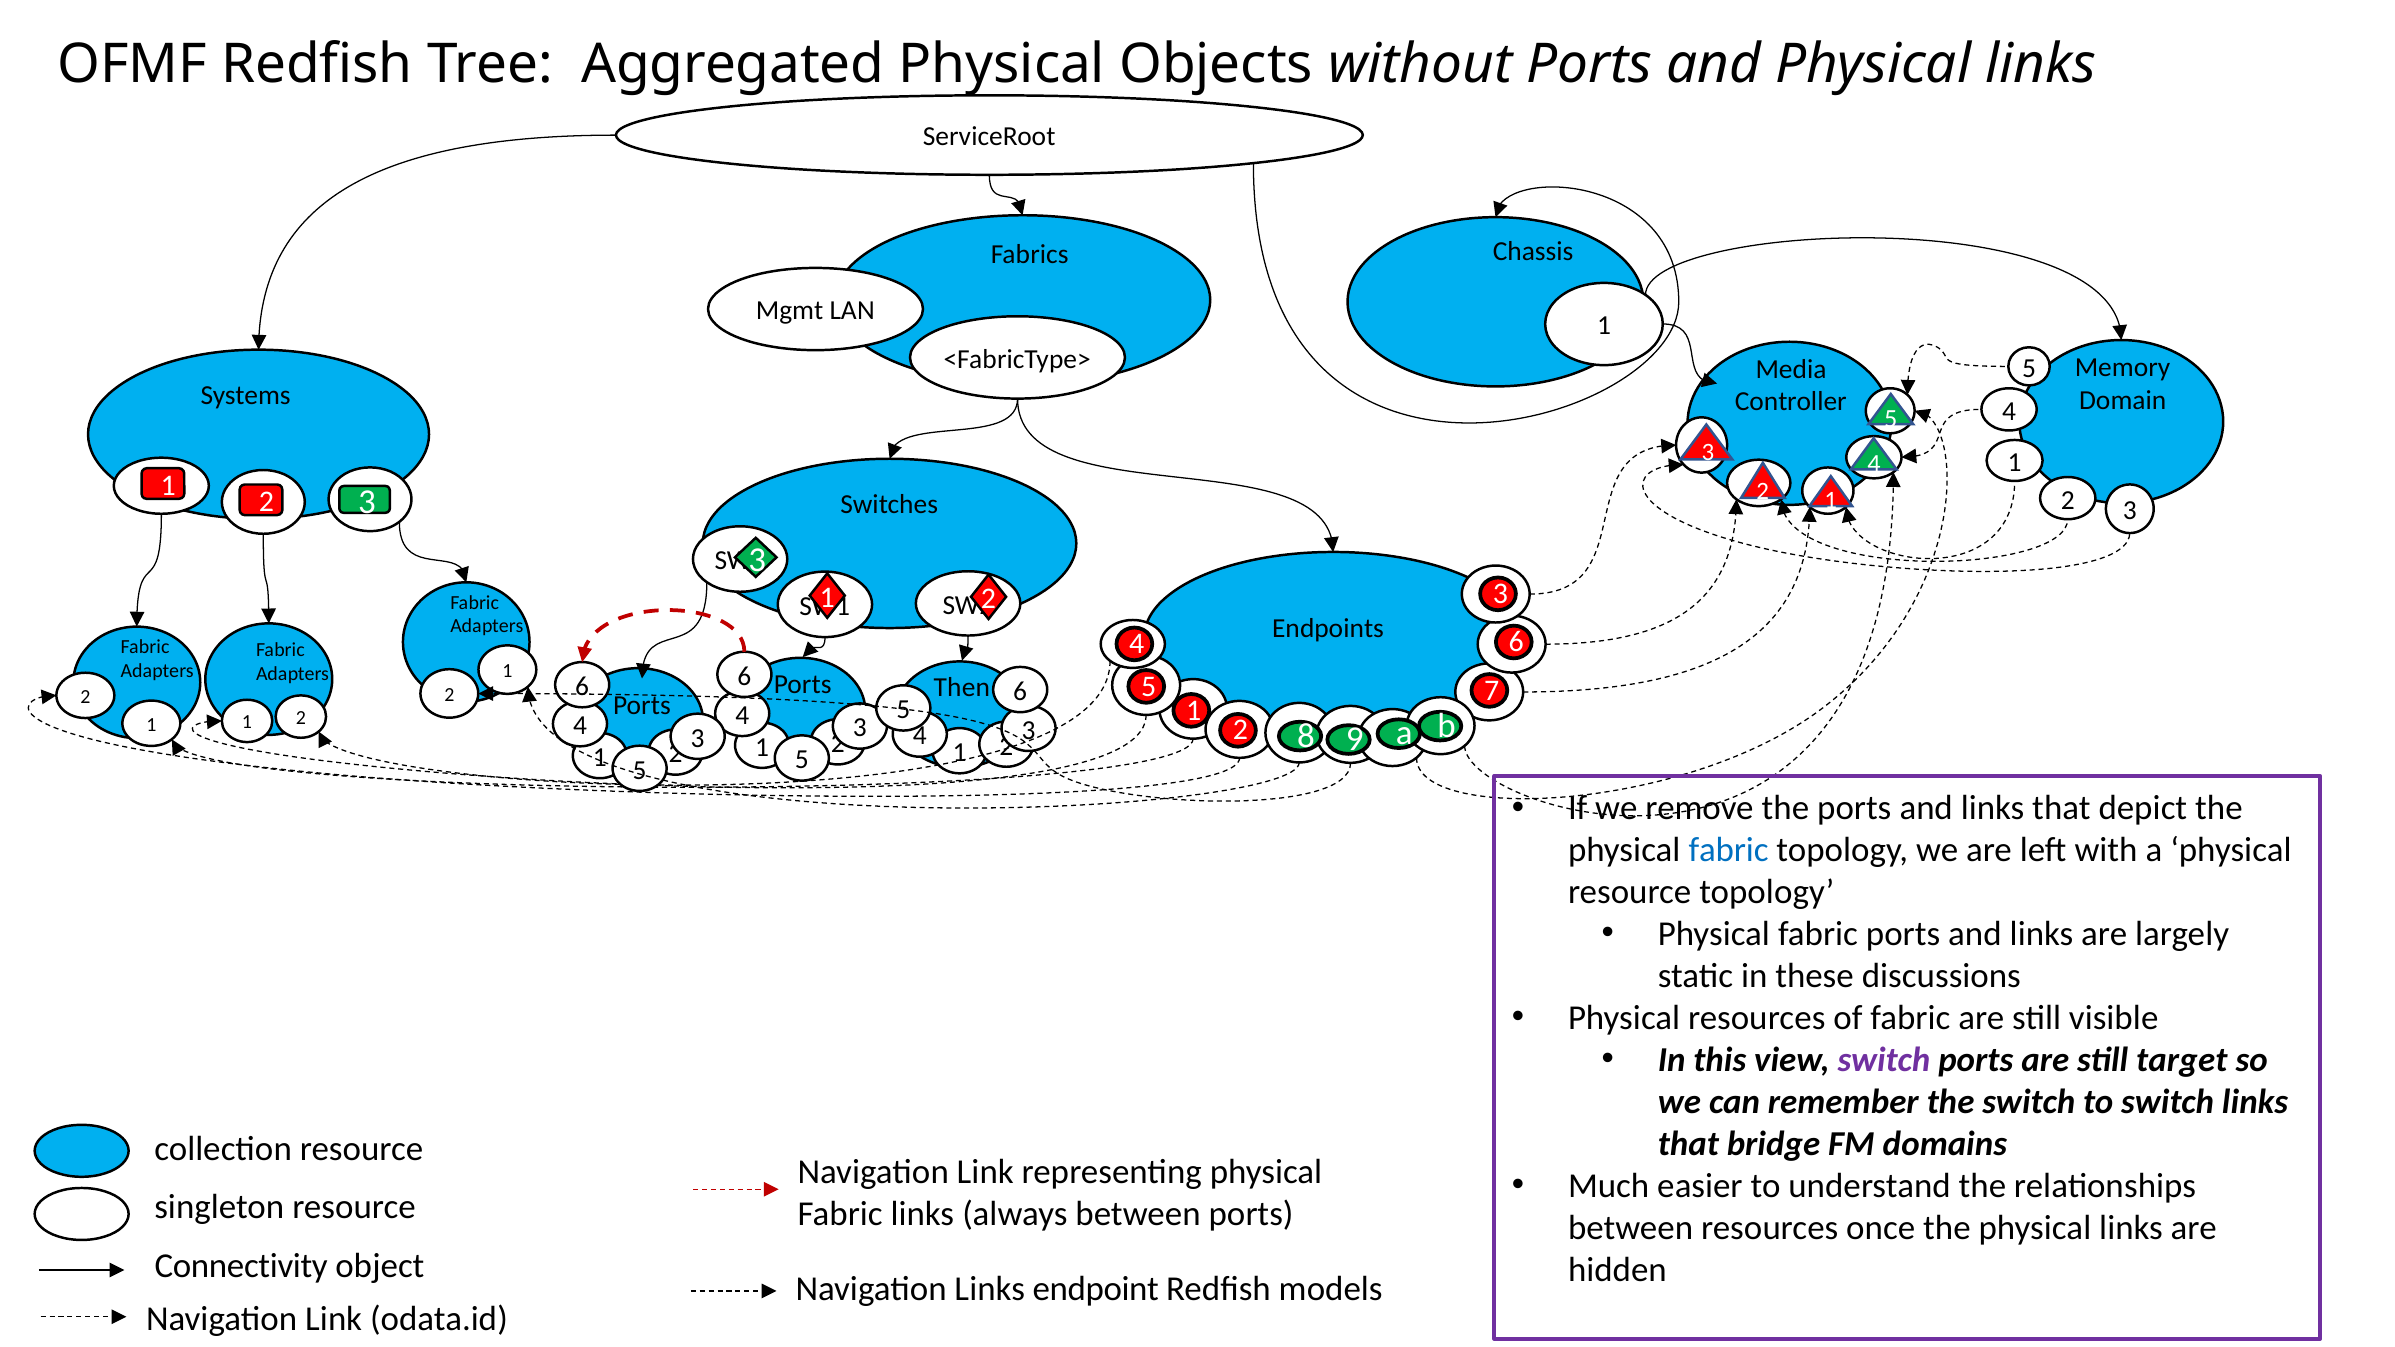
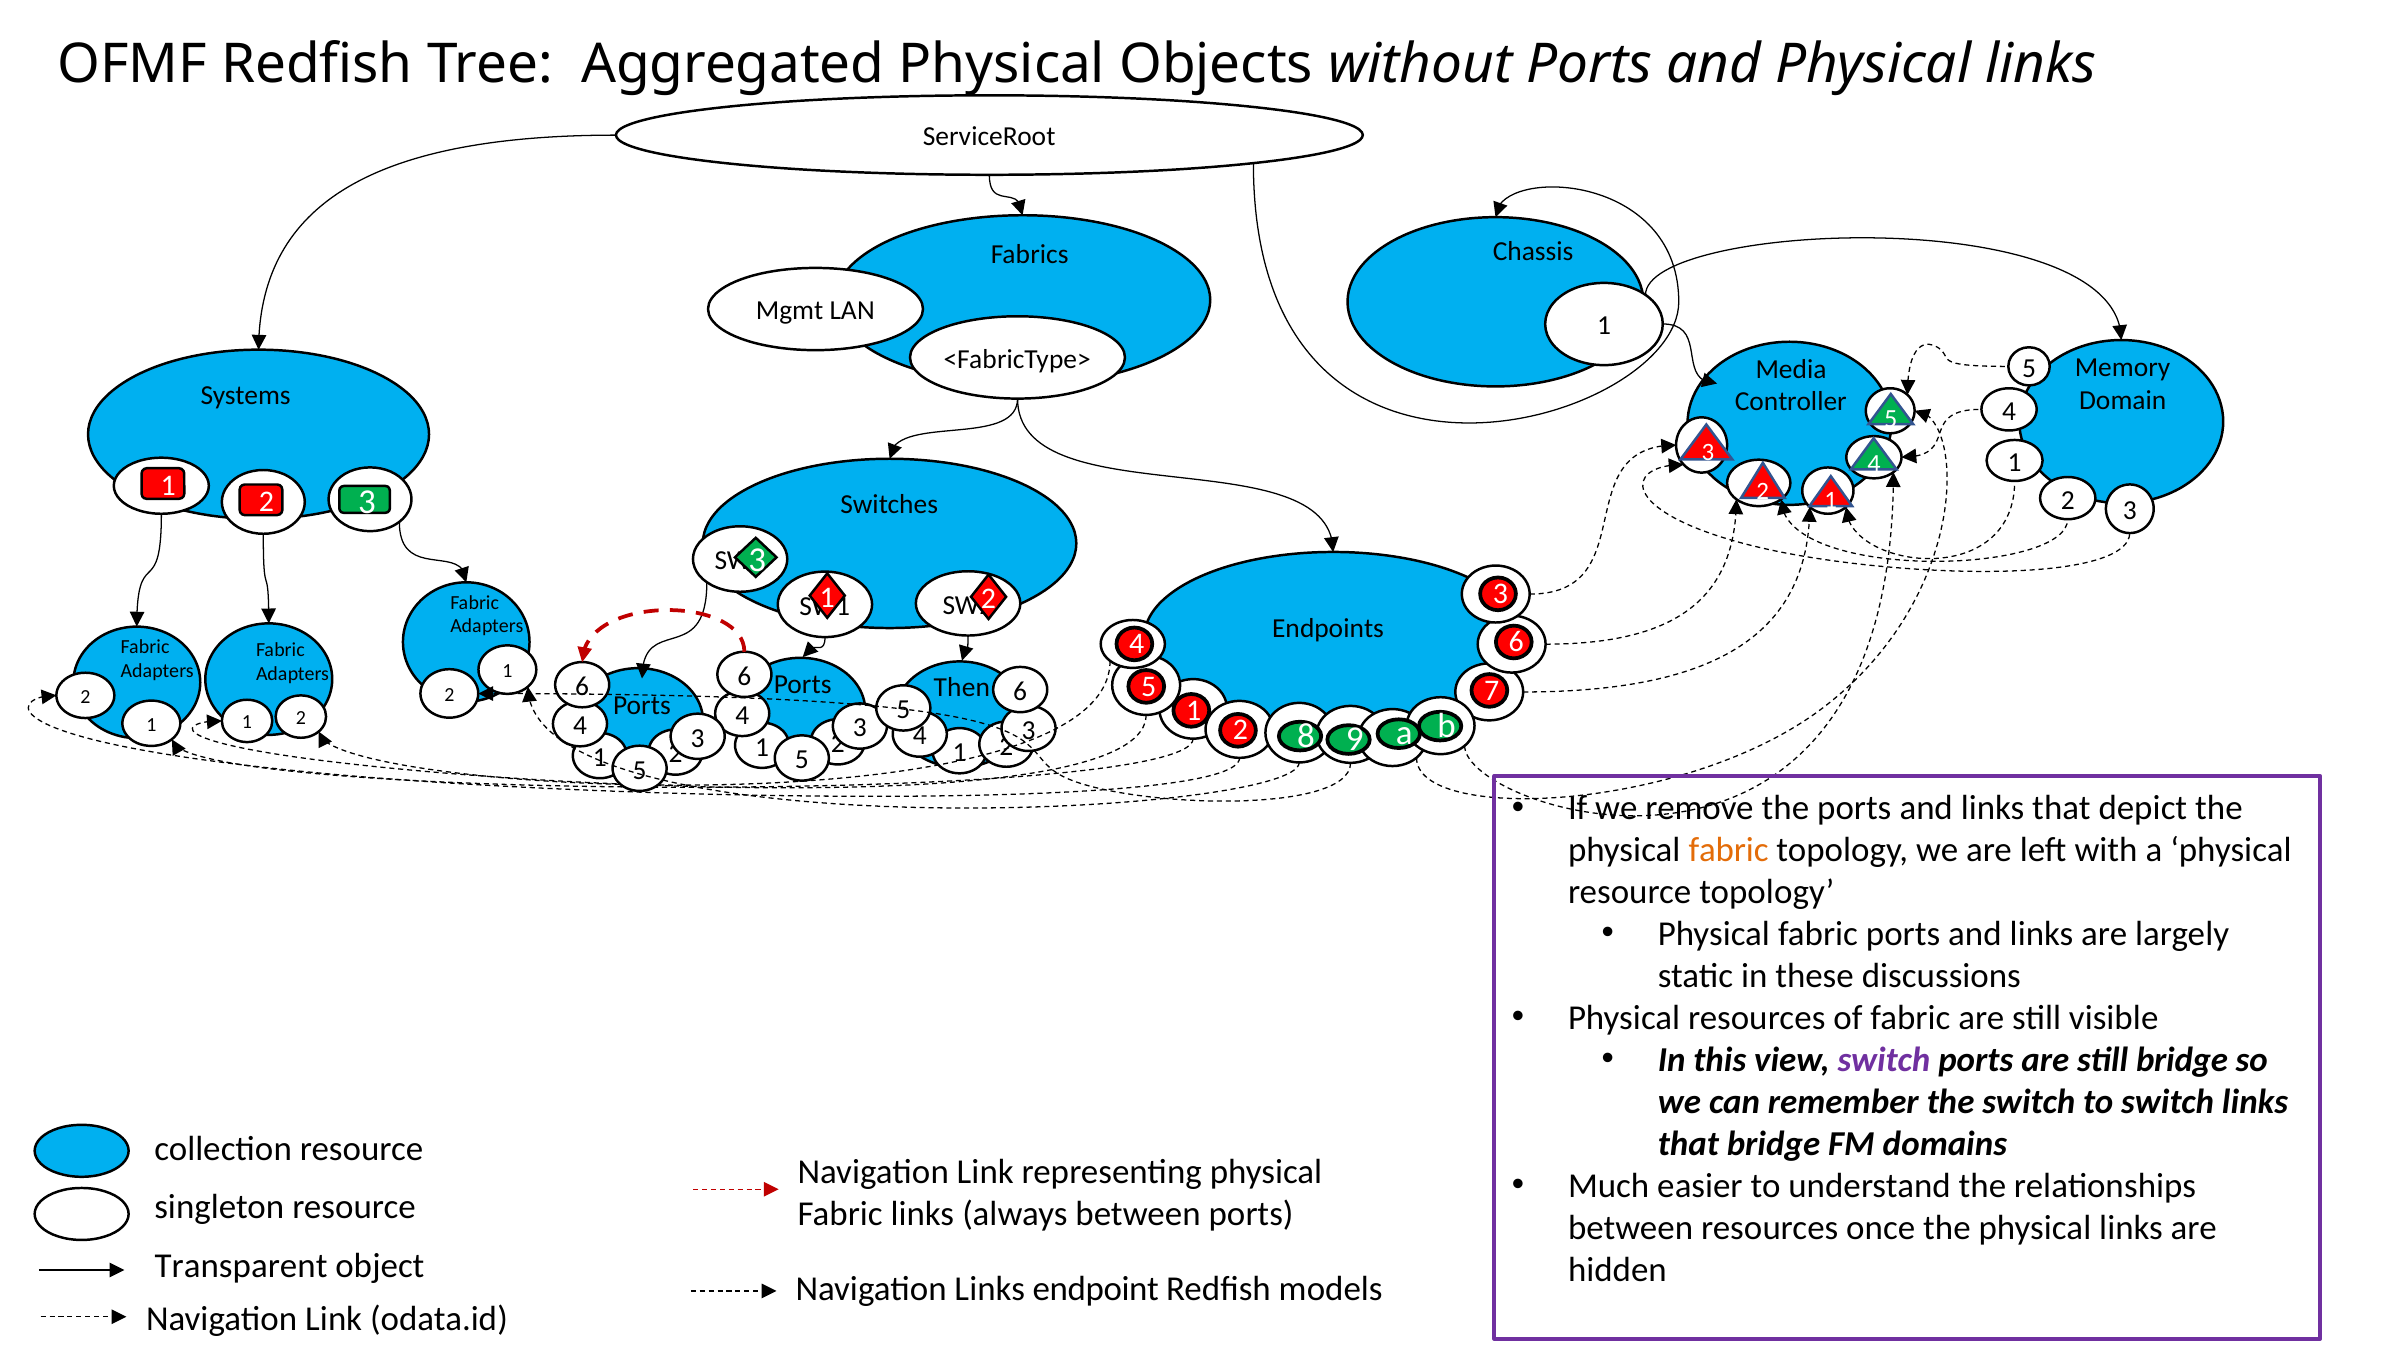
fabric at (1729, 850) colour: blue -> orange
still target: target -> bridge
Connectivity: Connectivity -> Transparent
